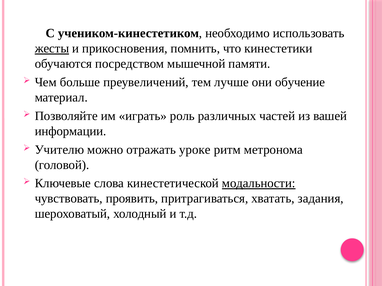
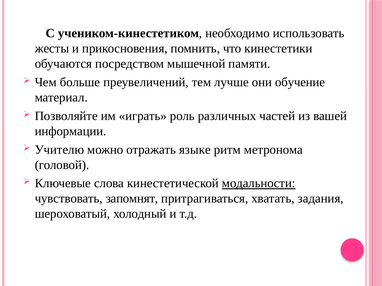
жесты underline: present -> none
уроке: уроке -> языке
проявить: проявить -> запомнят
